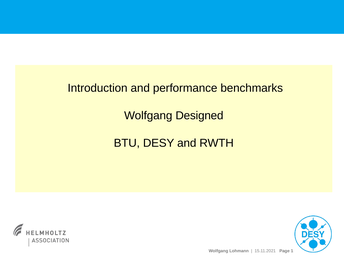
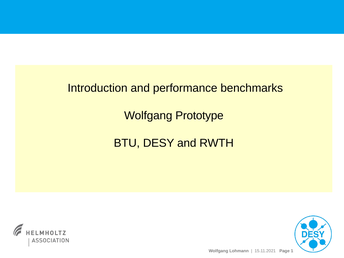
Designed: Designed -> Prototype
